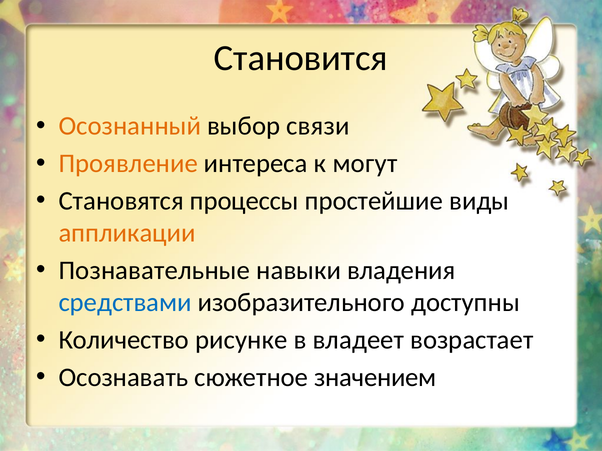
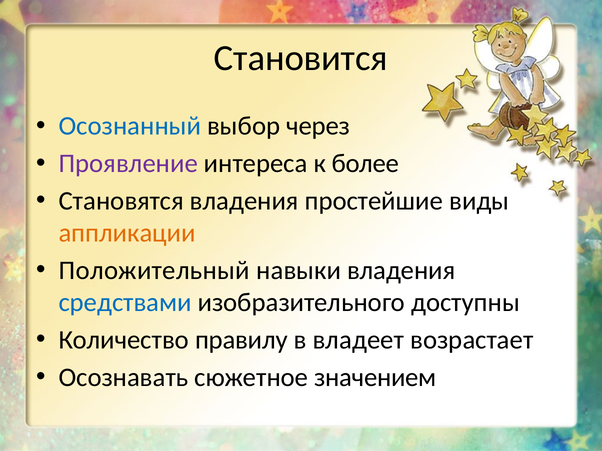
Осознанный colour: orange -> blue
связи: связи -> через
Проявление colour: orange -> purple
могут: могут -> более
Становятся процессы: процессы -> владения
Познавательные: Познавательные -> Положительный
рисунке: рисунке -> правилу
